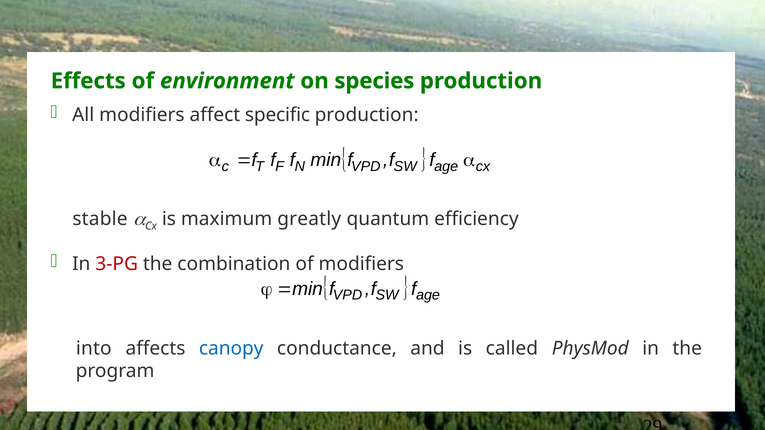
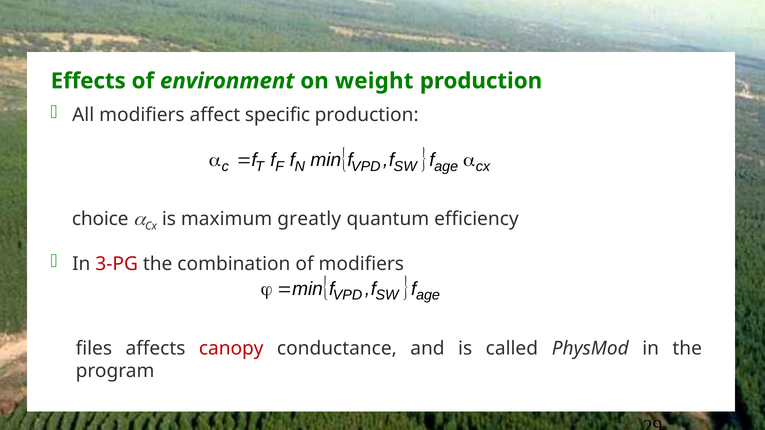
species: species -> weight
stable: stable -> choice
into: into -> files
canopy colour: blue -> red
